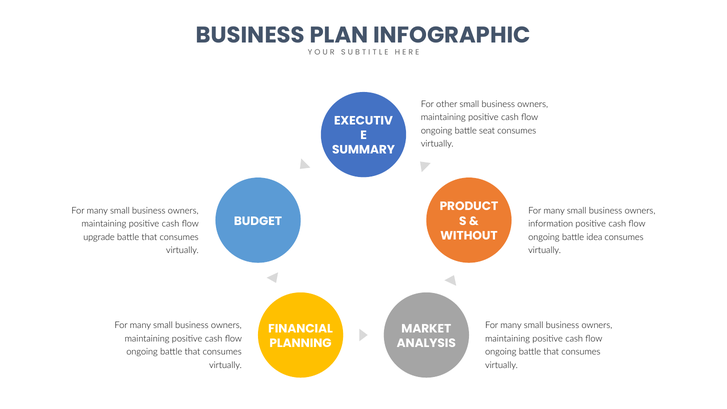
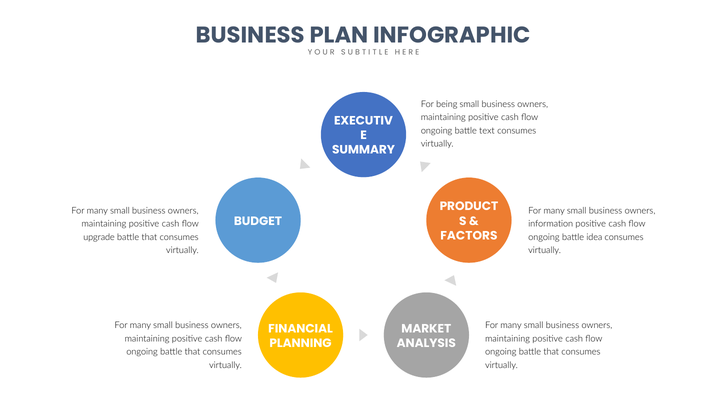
other: other -> being
seat: seat -> text
WITHOUT: WITHOUT -> FACTORS
